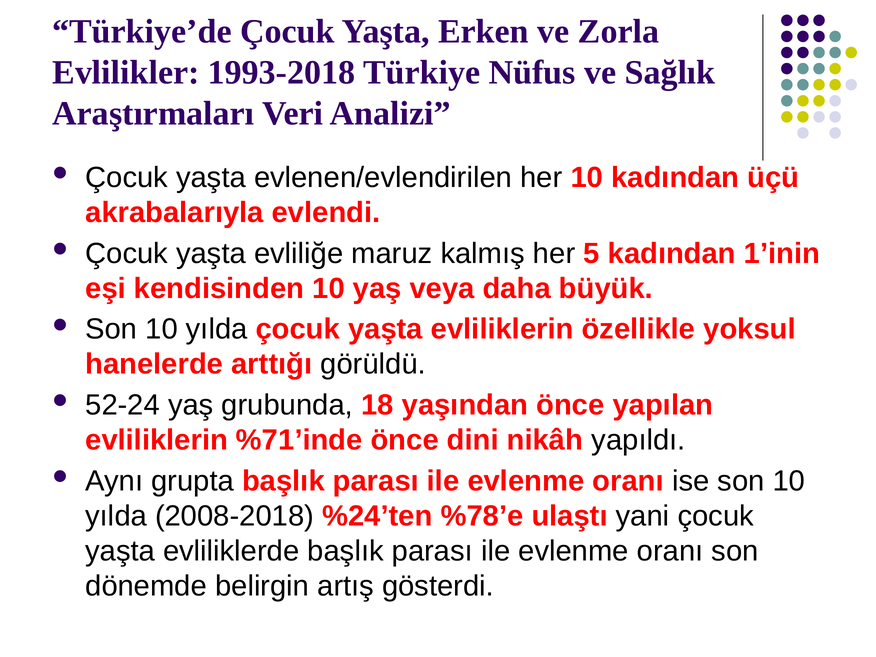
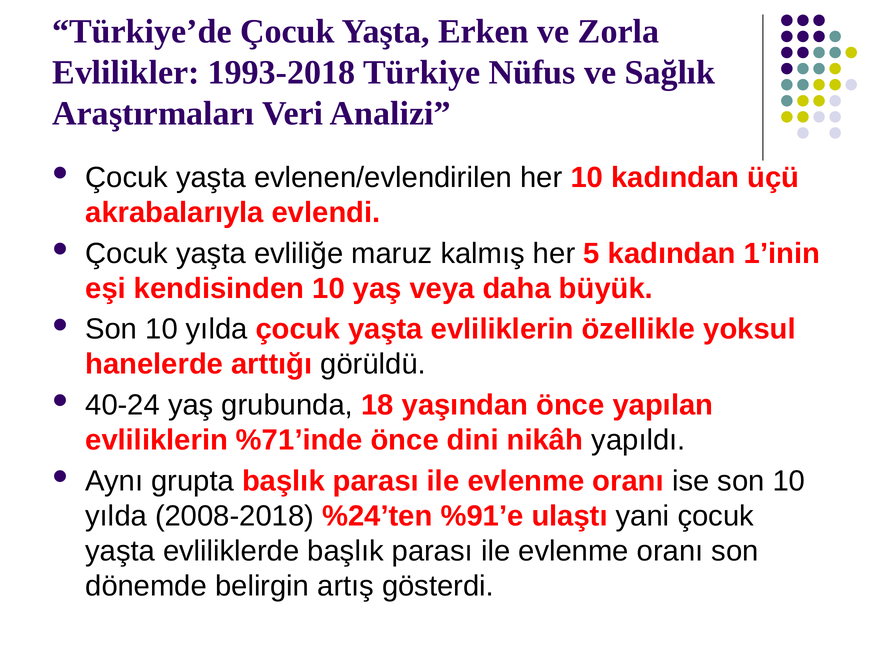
52-24: 52-24 -> 40-24
%78’e: %78’e -> %91’e
